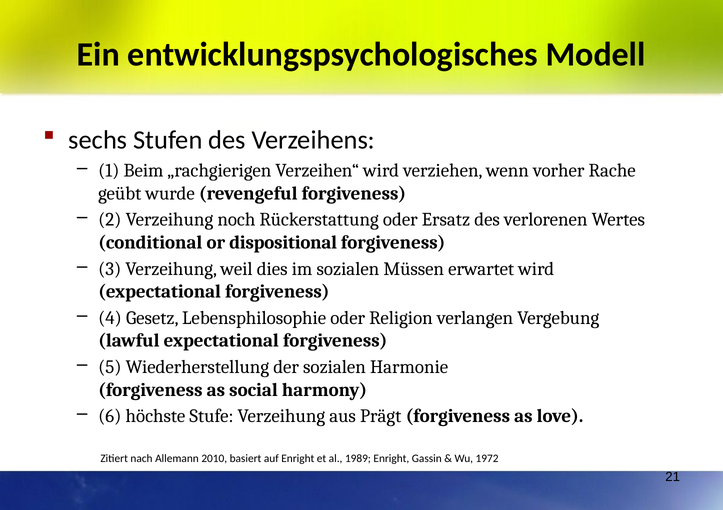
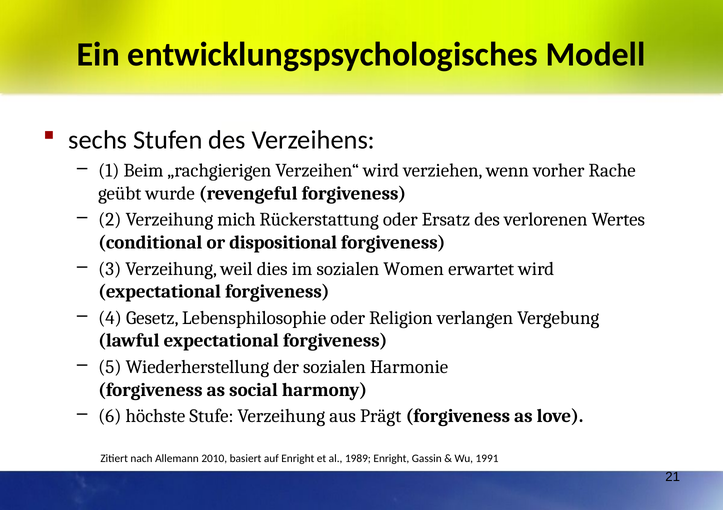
noch: noch -> mich
Müssen: Müssen -> Women
1972: 1972 -> 1991
